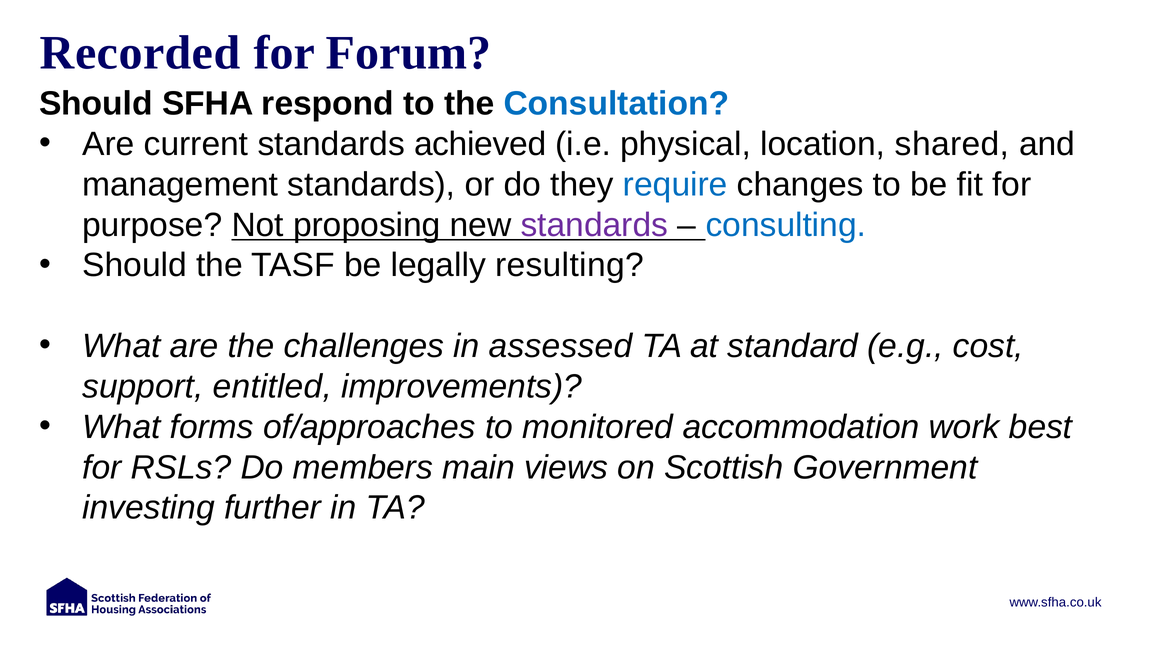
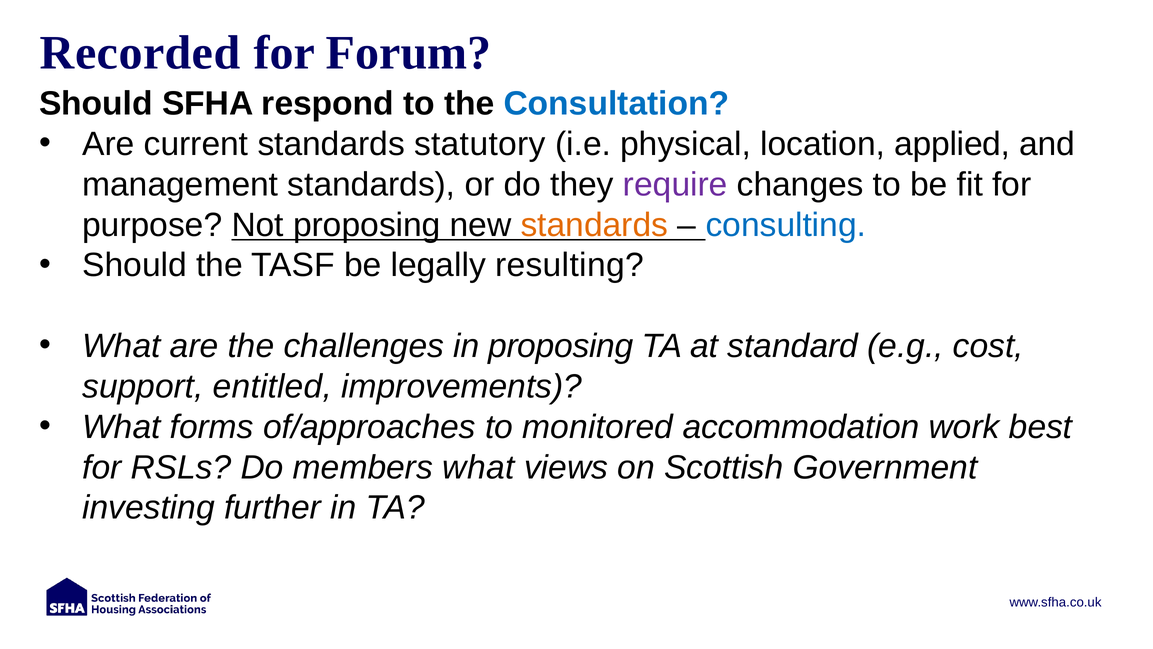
achieved: achieved -> statutory
shared: shared -> applied
require colour: blue -> purple
standards at (594, 225) colour: purple -> orange
in assessed: assessed -> proposing
members main: main -> what
